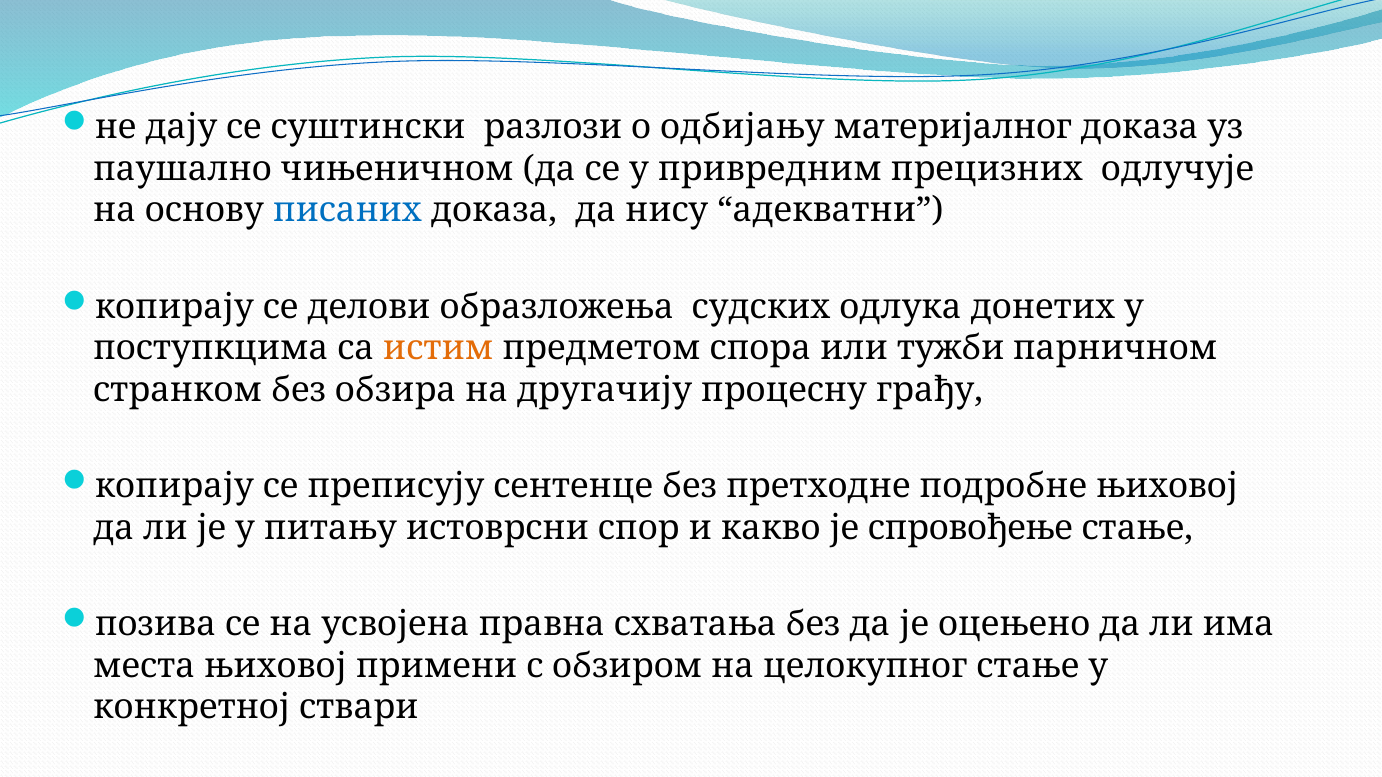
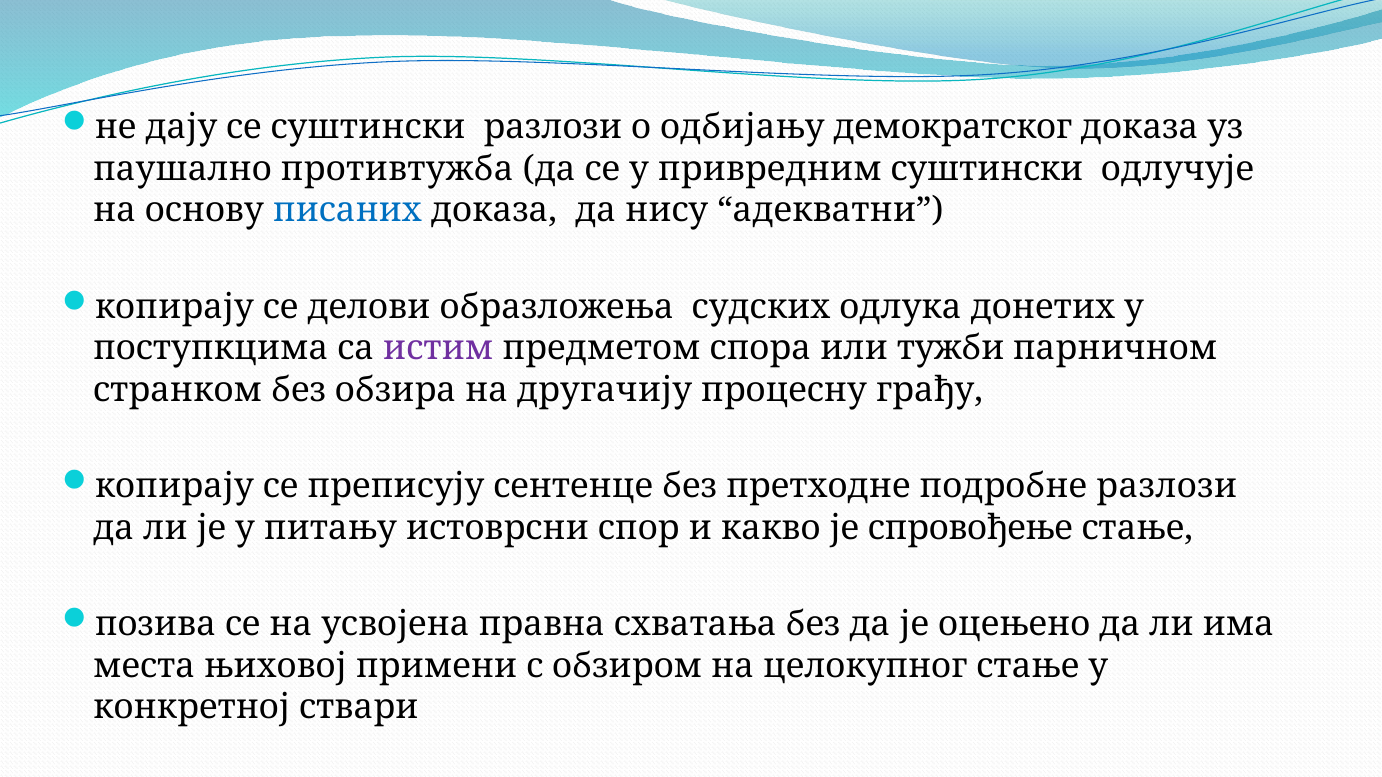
материјалног: материјалног -> демократског
чињеничном: чињеничном -> противтужба
привредним прецизних: прецизних -> суштински
истим colour: orange -> purple
подробне њиховој: њиховој -> разлози
